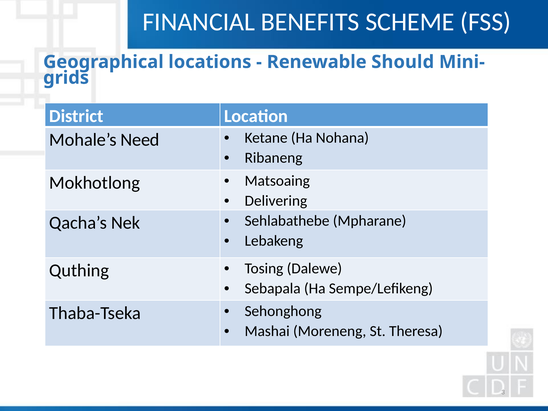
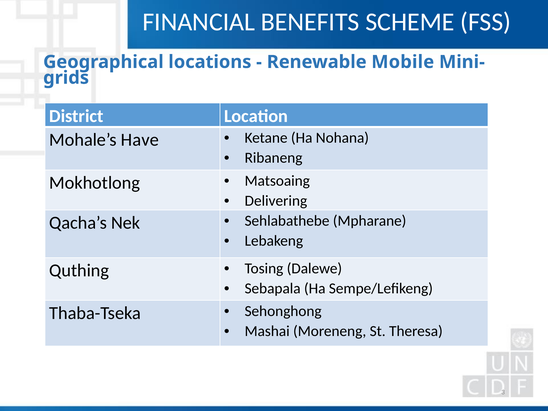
Should: Should -> Mobile
Need: Need -> Have
